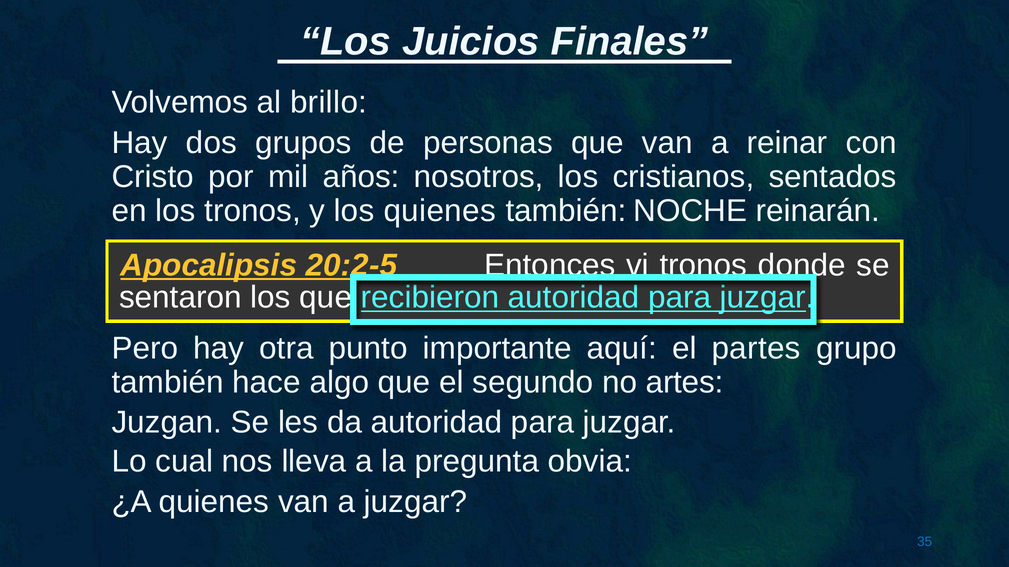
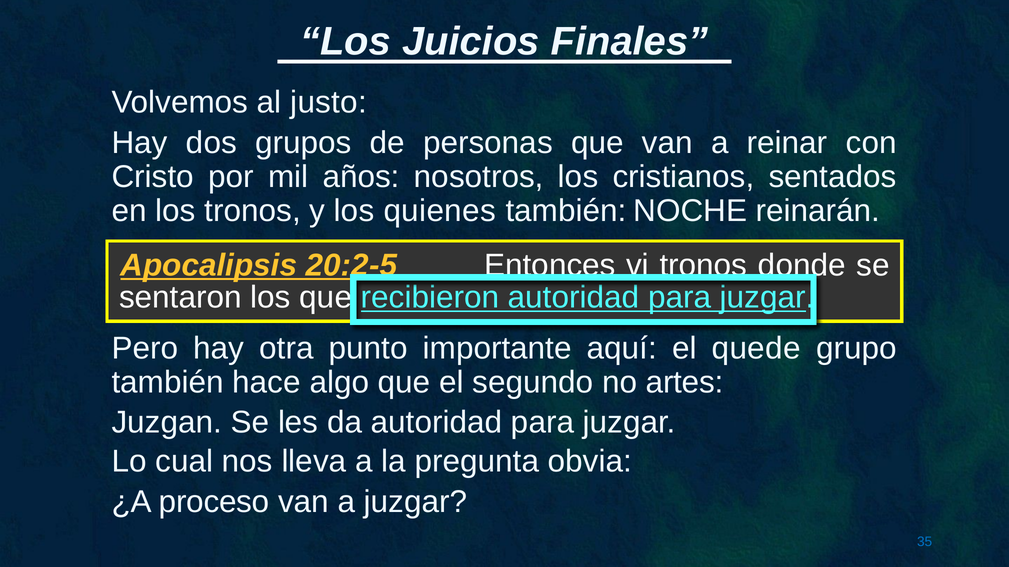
brillo: brillo -> justo
partes: partes -> quede
¿A quienes: quienes -> proceso
